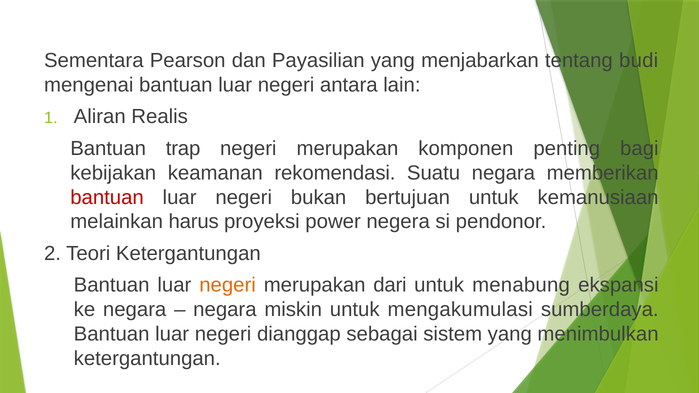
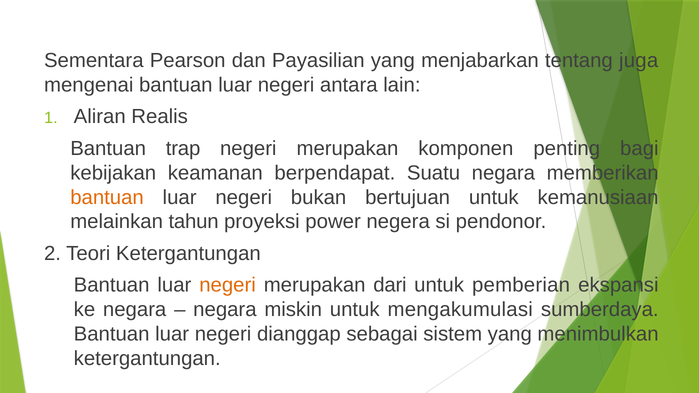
budi: budi -> juga
rekomendasi: rekomendasi -> berpendapat
bantuan at (107, 197) colour: red -> orange
harus: harus -> tahun
menabung: menabung -> pemberian
